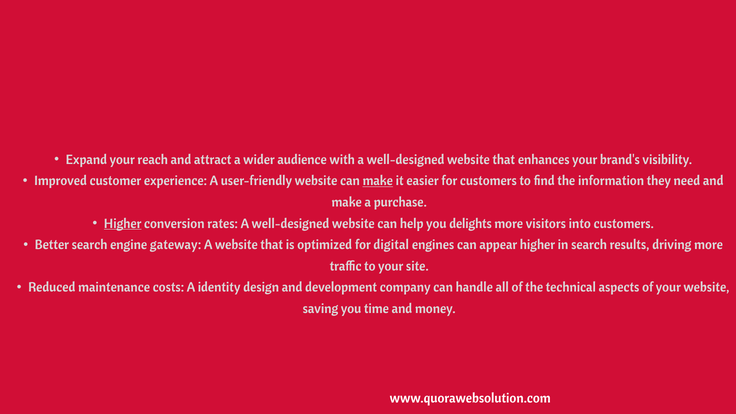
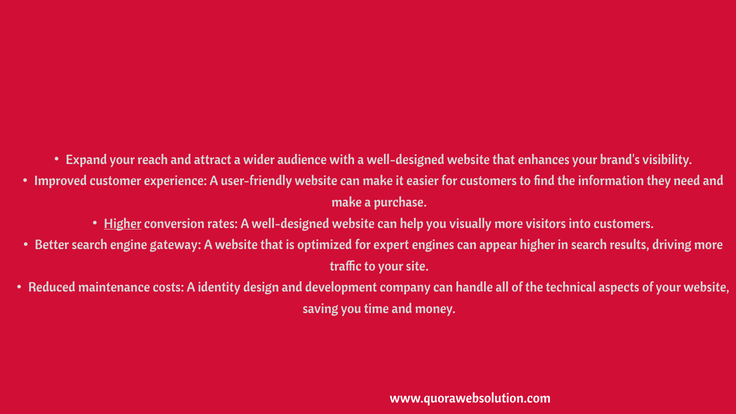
make at (378, 181) underline: present -> none
delights: delights -> visually
digital: digital -> expert
